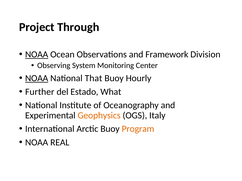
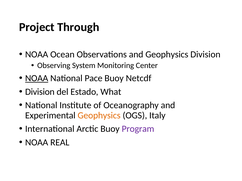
NOAA at (37, 55) underline: present -> none
and Framework: Framework -> Geophysics
That: That -> Pace
Hourly: Hourly -> Netcdf
Further at (40, 92): Further -> Division
Program colour: orange -> purple
